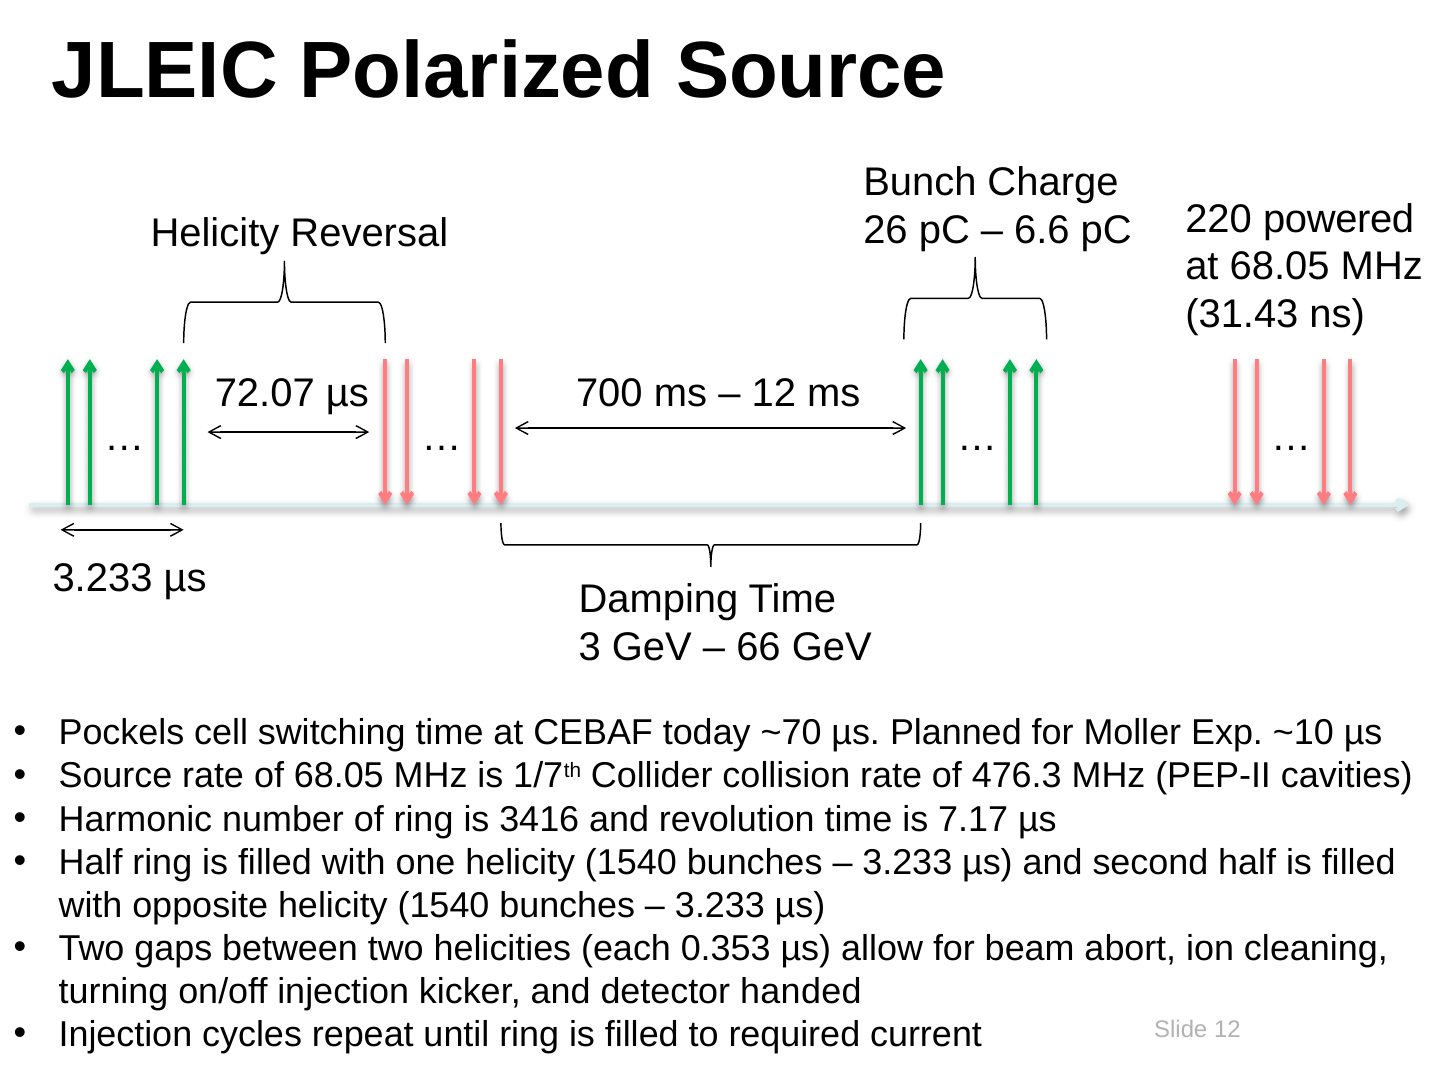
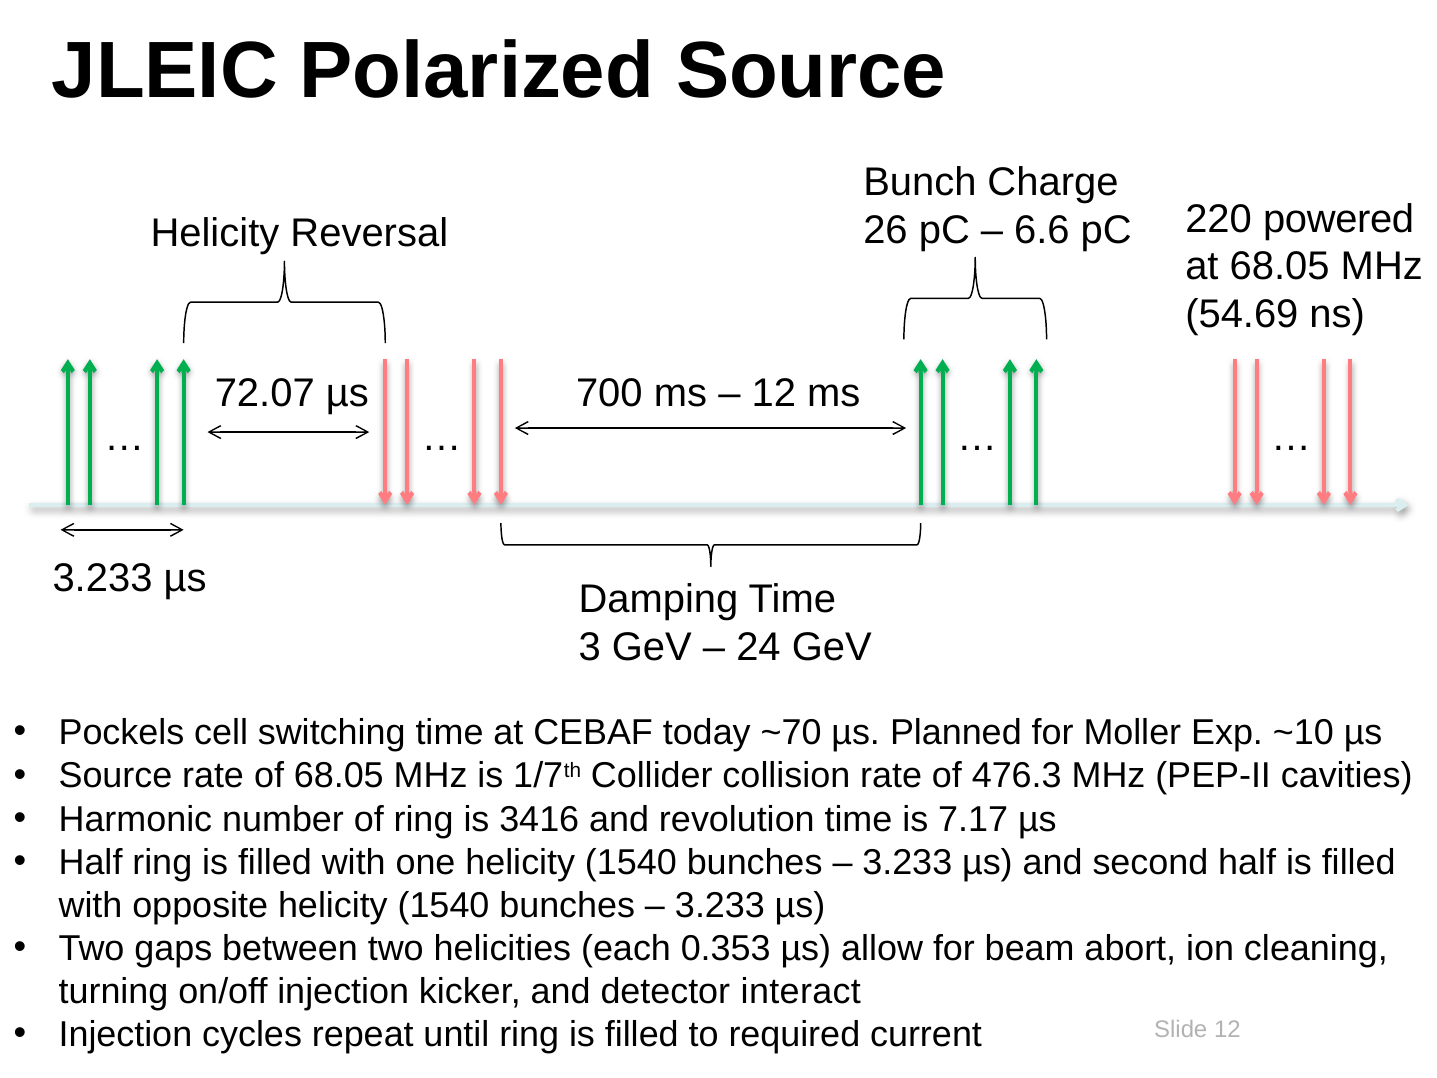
31.43: 31.43 -> 54.69
66: 66 -> 24
handed: handed -> interact
